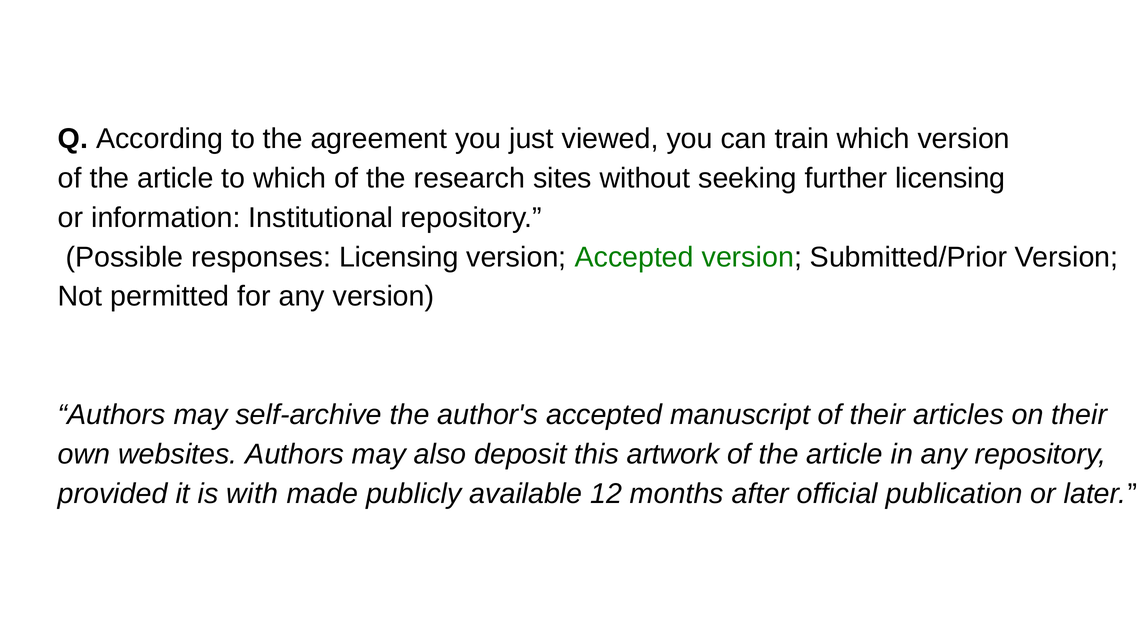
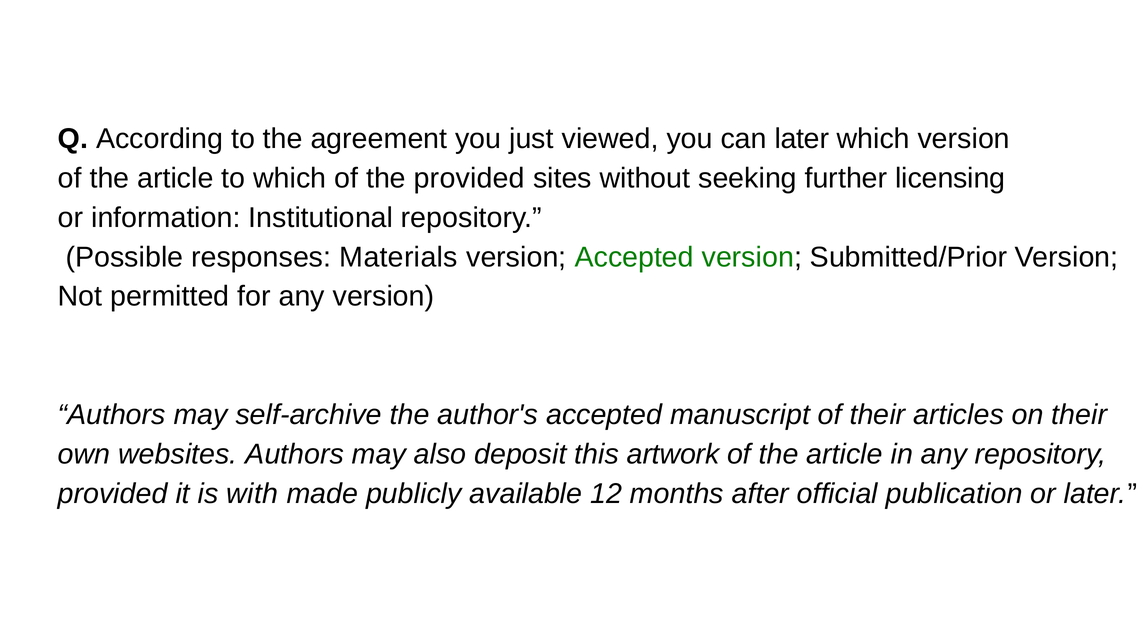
can train: train -> later
the research: research -> provided
responses Licensing: Licensing -> Materials
